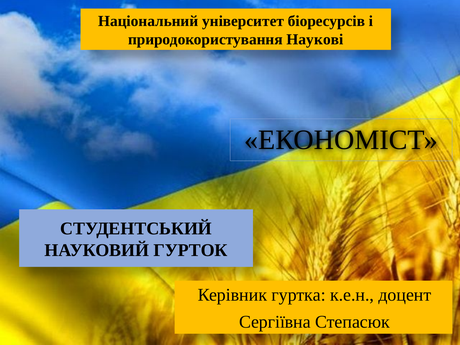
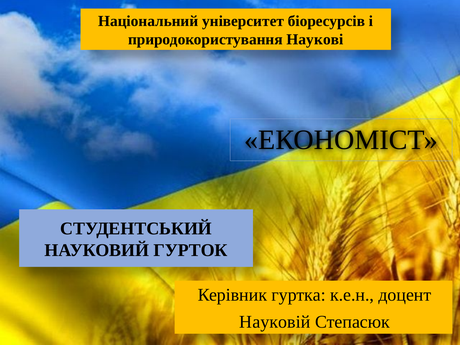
Сергіївна: Сергіївна -> Науковій
